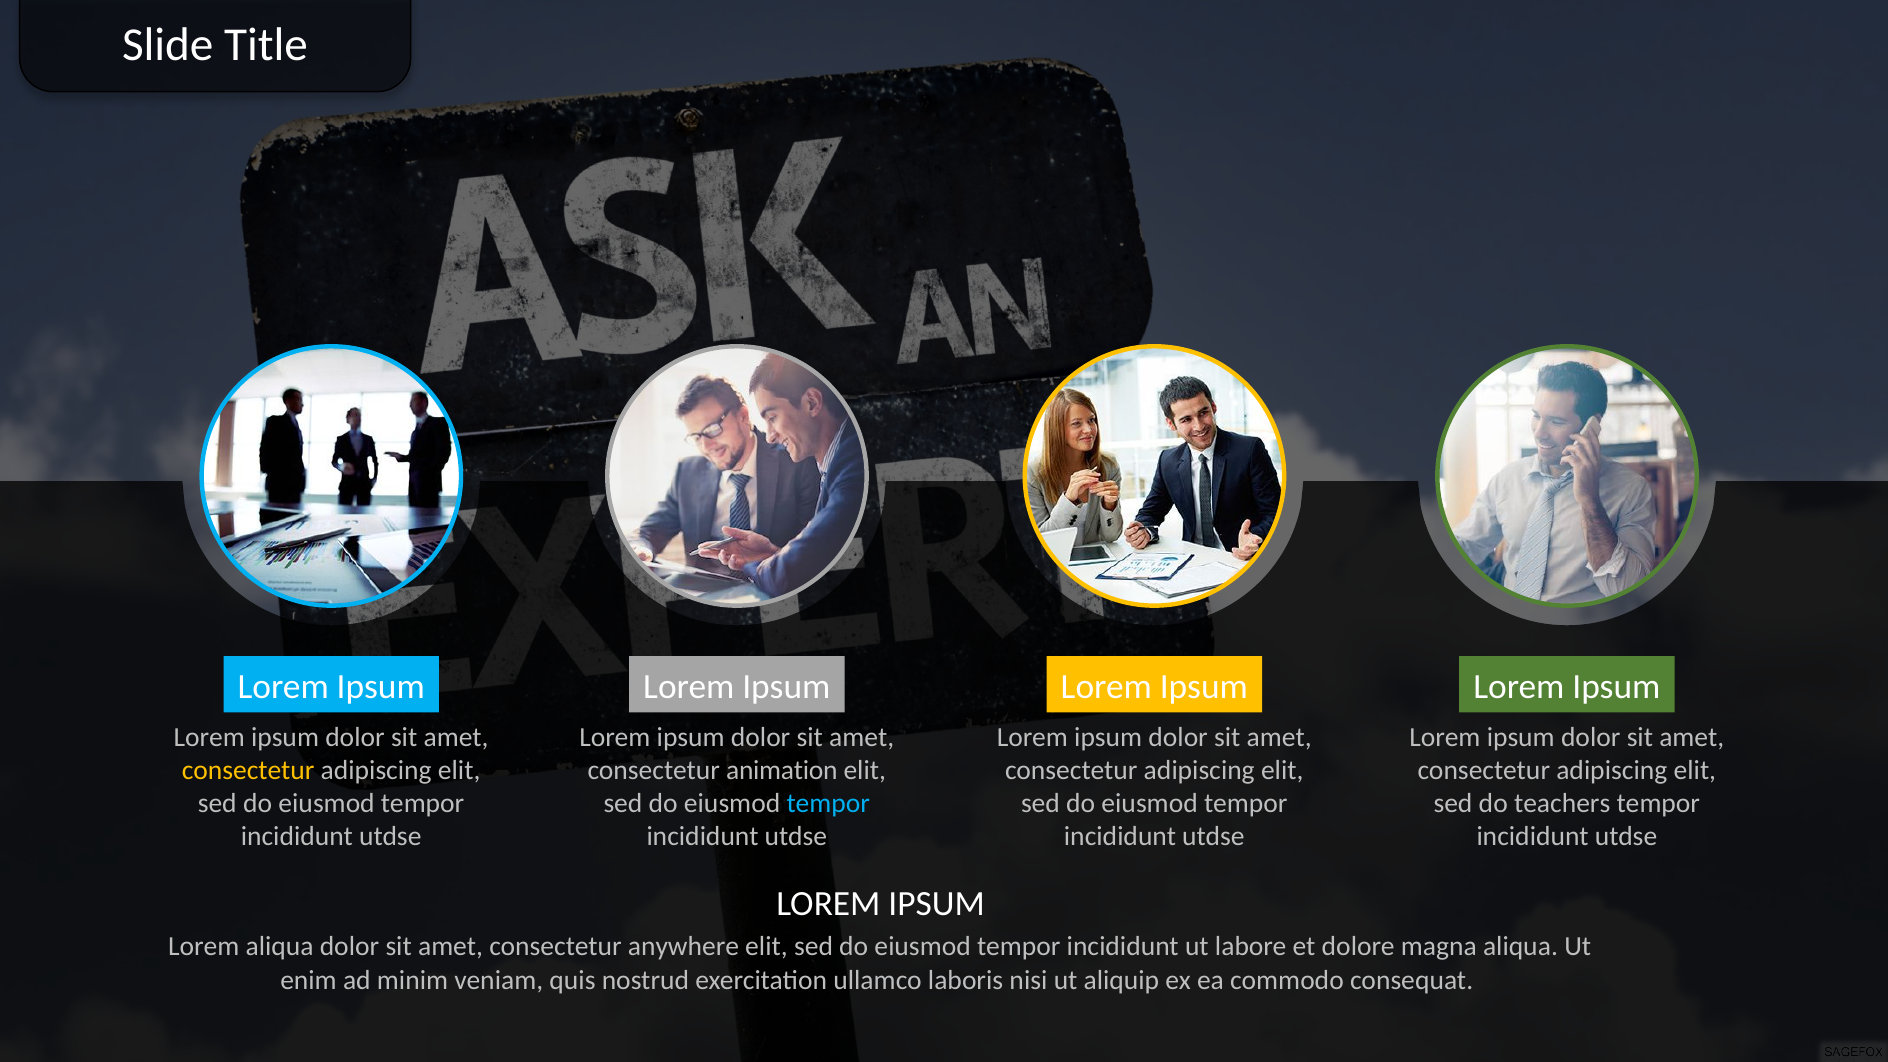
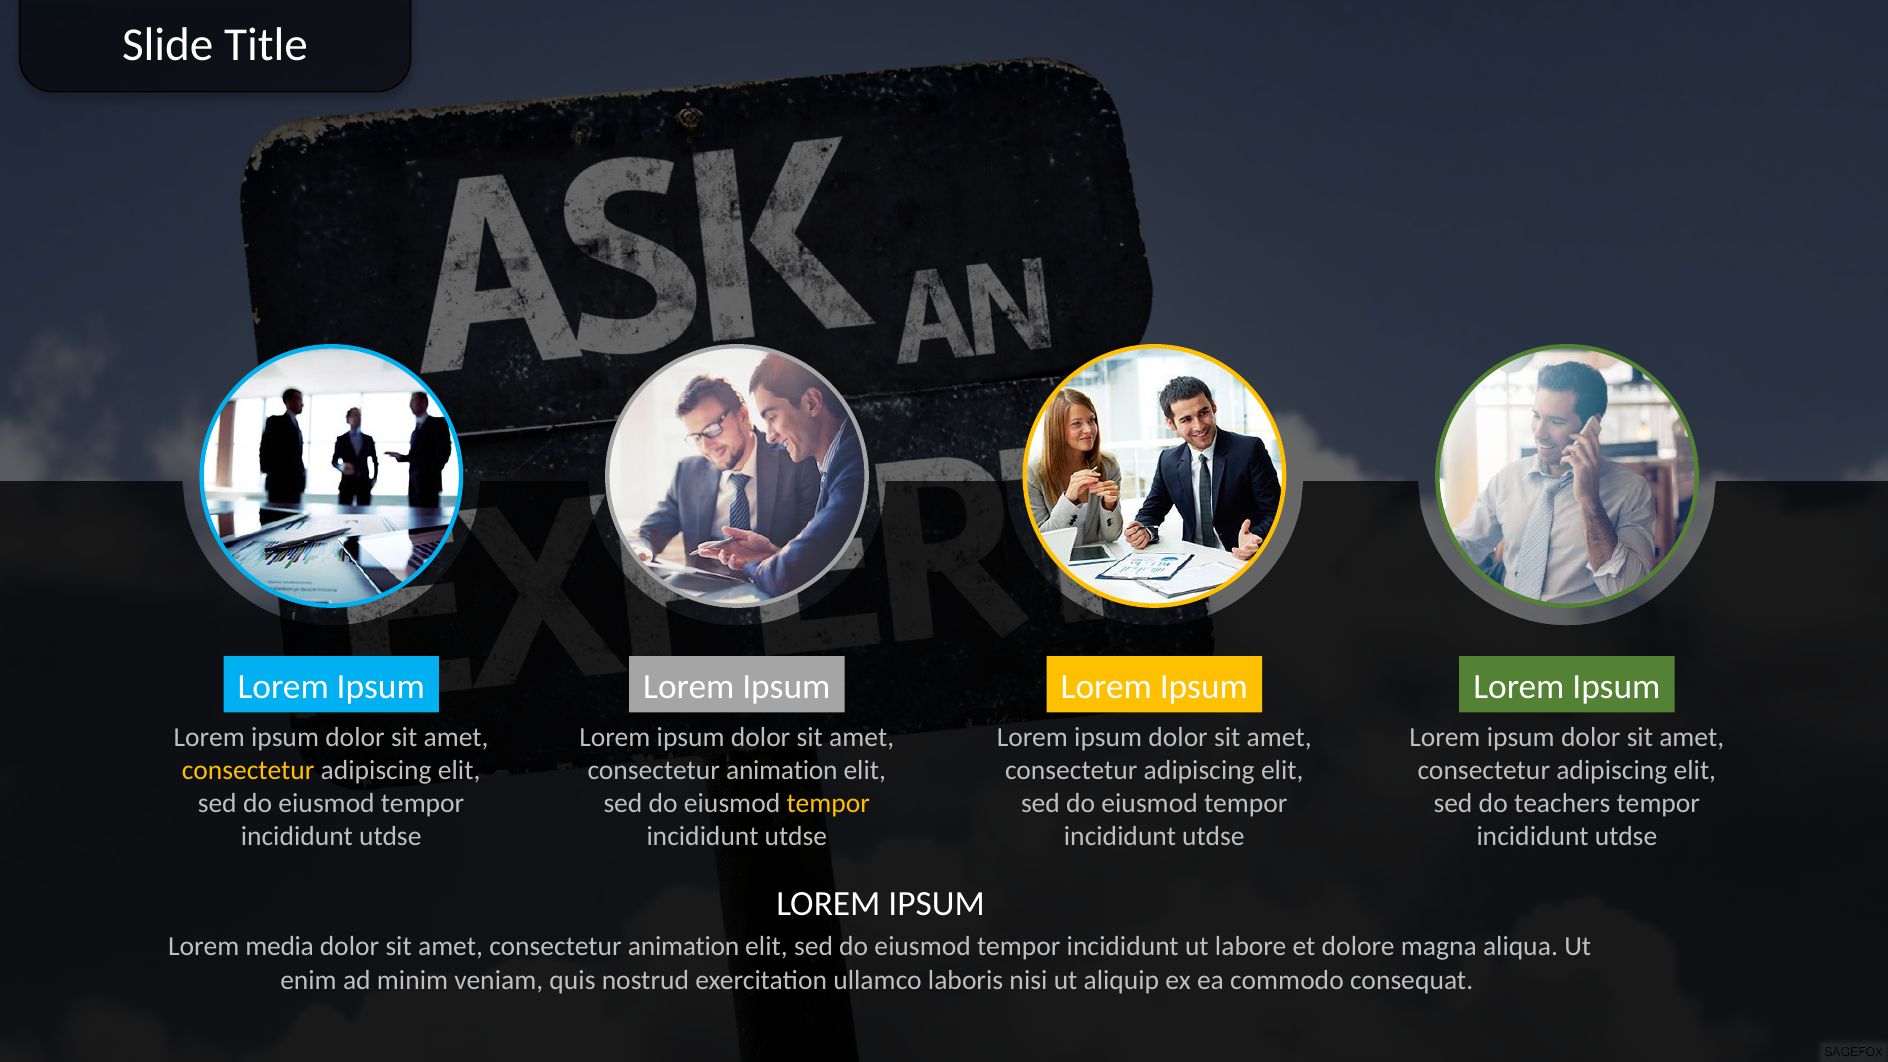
tempor at (828, 804) colour: light blue -> yellow
Lorem aliqua: aliqua -> media
anywhere at (683, 947): anywhere -> animation
